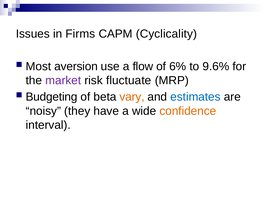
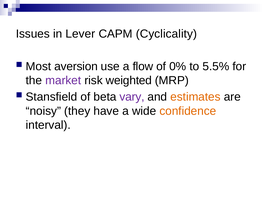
Firms: Firms -> Lever
6%: 6% -> 0%
9.6%: 9.6% -> 5.5%
fluctuate: fluctuate -> weighted
Budgeting: Budgeting -> Stansfield
vary colour: orange -> purple
estimates colour: blue -> orange
